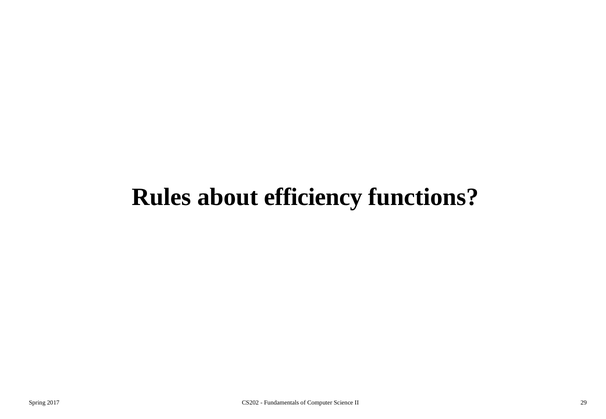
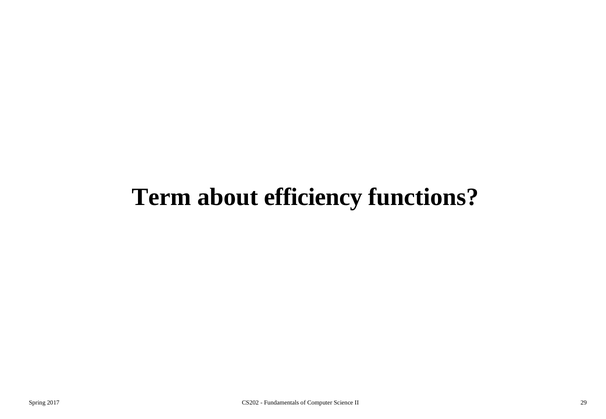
Rules: Rules -> Term
